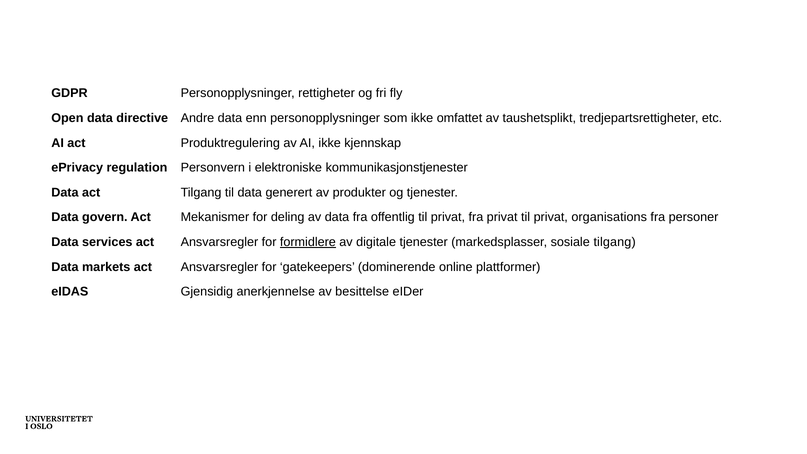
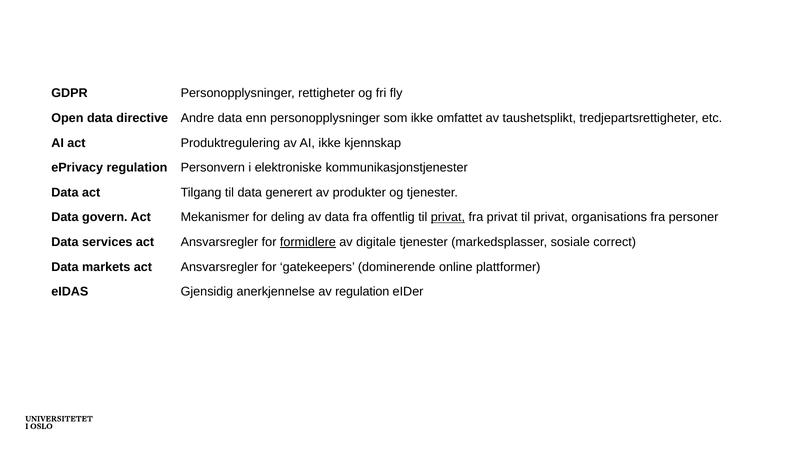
privat at (448, 217) underline: none -> present
sosiale tilgang: tilgang -> correct
av besittelse: besittelse -> regulation
